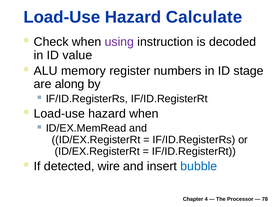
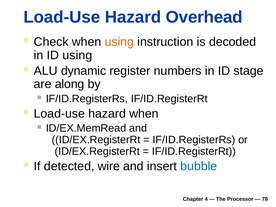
Calculate: Calculate -> Overhead
using at (119, 42) colour: purple -> orange
ID value: value -> using
memory: memory -> dynamic
